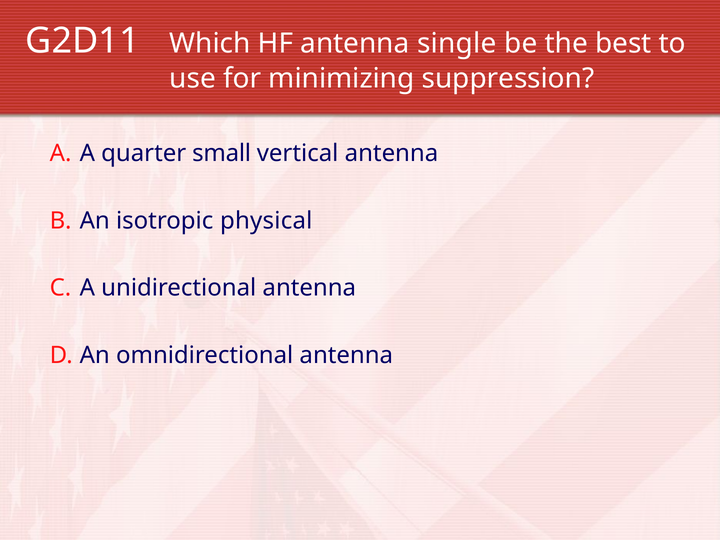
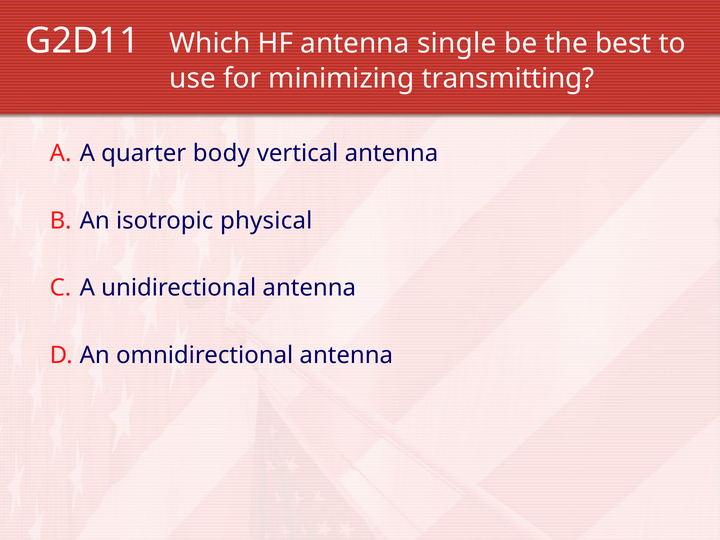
suppression: suppression -> transmitting
small: small -> body
